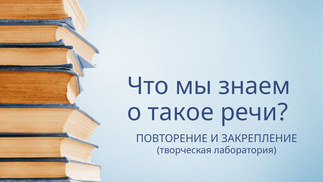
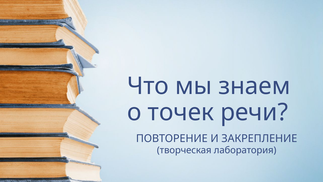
такое: такое -> точек
